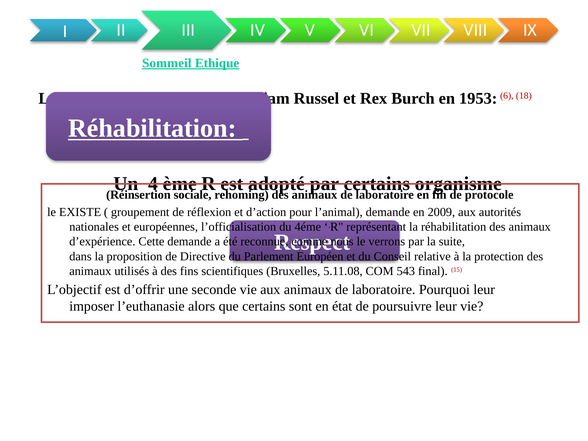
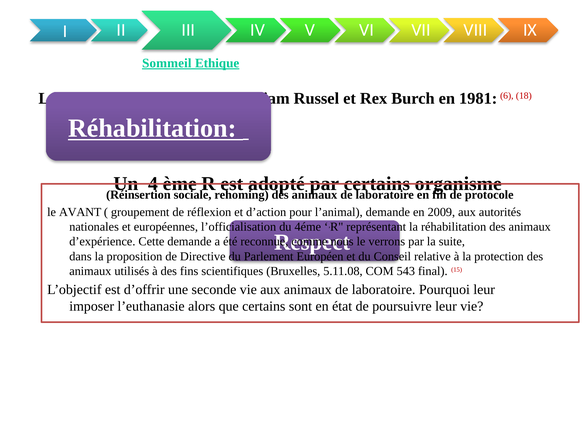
1953: 1953 -> 1981
EXISTE: EXISTE -> AVANT
